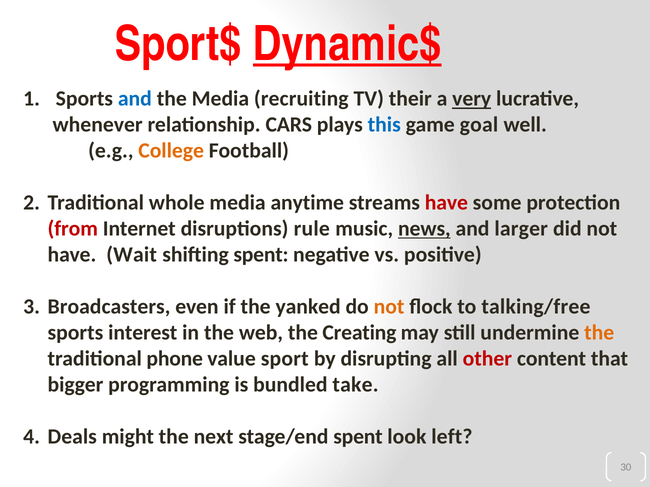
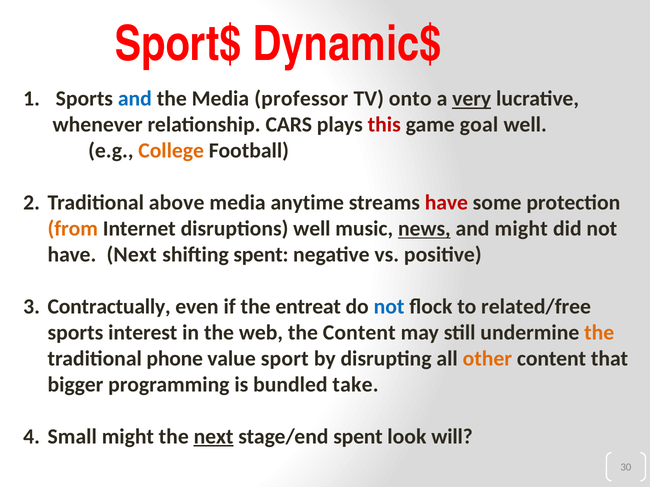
Dynamic$ underline: present -> none
recruiting: recruiting -> professor
their: their -> onto
this colour: blue -> red
whole: whole -> above
from colour: red -> orange
disruptions rule: rule -> well
and larger: larger -> might
have Wait: Wait -> Next
Broadcasters: Broadcasters -> Contractually
yanked: yanked -> entreat
not at (389, 307) colour: orange -> blue
talking/free: talking/free -> related/free
the Creating: Creating -> Content
other colour: red -> orange
Deals: Deals -> Small
next at (214, 437) underline: none -> present
left: left -> will
